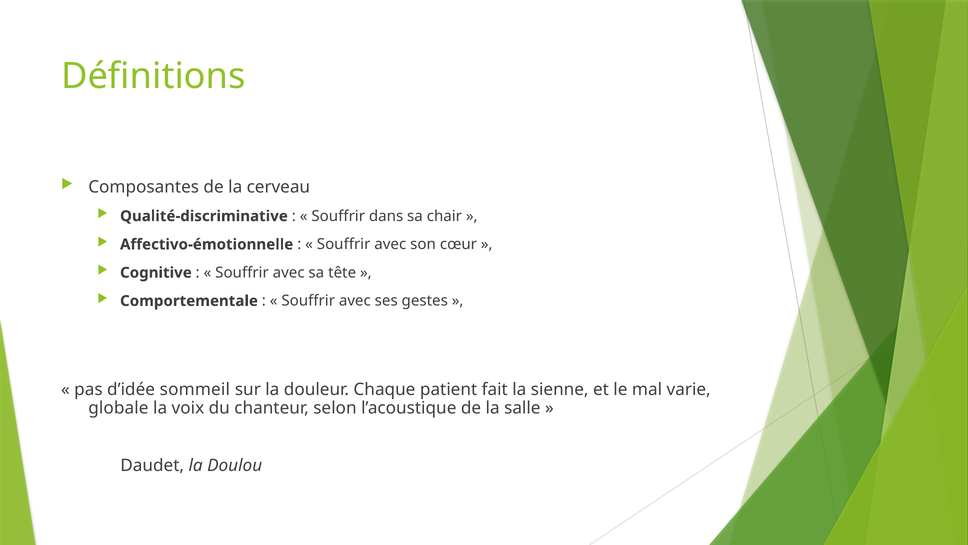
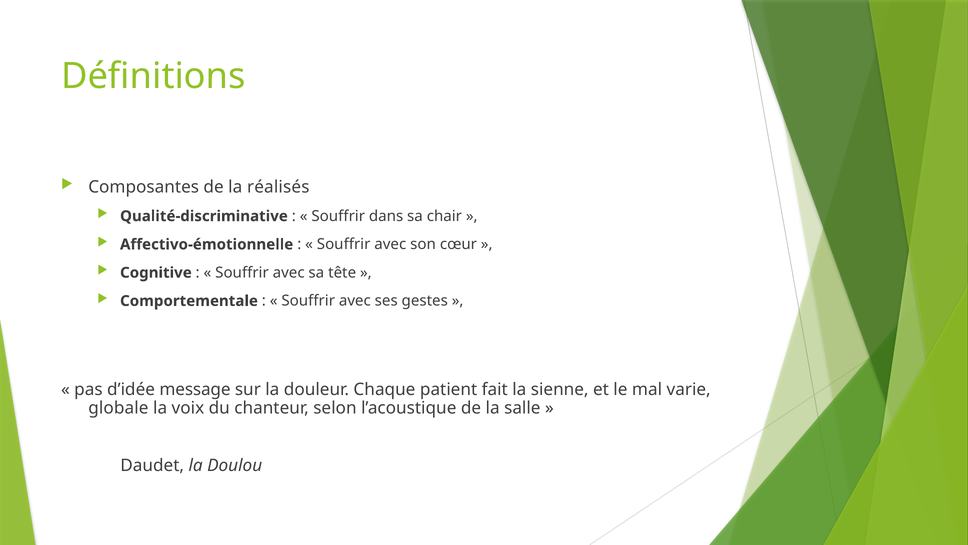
cerveau: cerveau -> réalisés
sommeil: sommeil -> message
